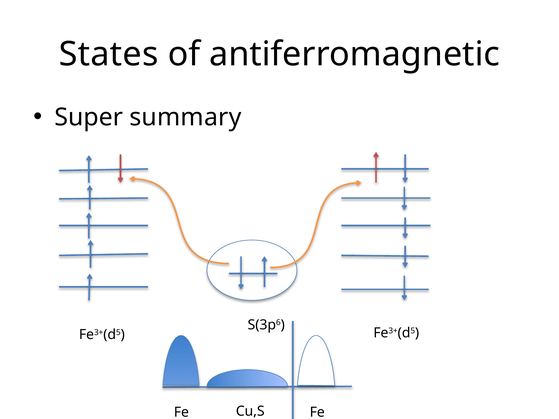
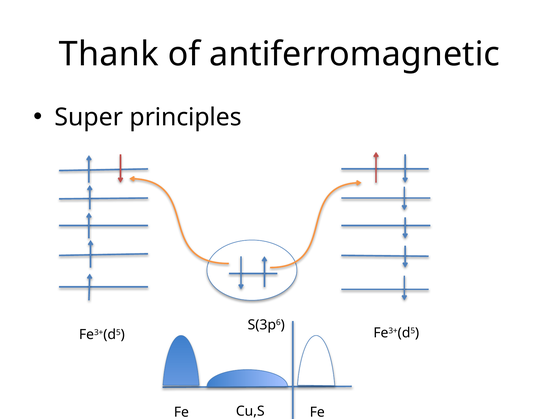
States: States -> Thank
summary: summary -> principles
